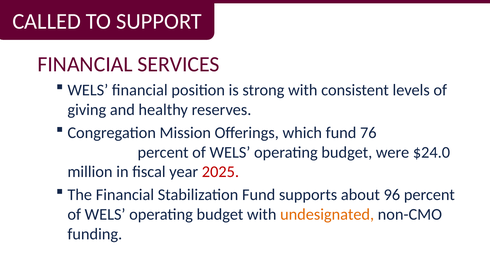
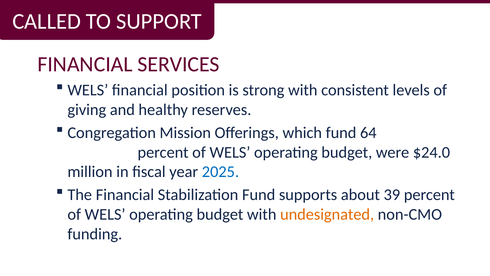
76: 76 -> 64
2025 colour: red -> blue
96: 96 -> 39
